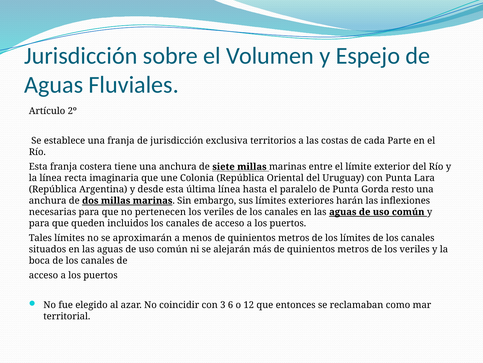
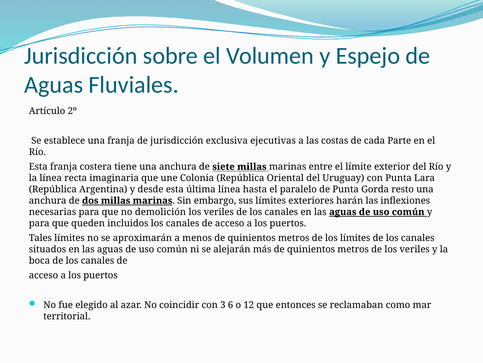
territorios: territorios -> ejecutivas
pertenecen: pertenecen -> demolición
